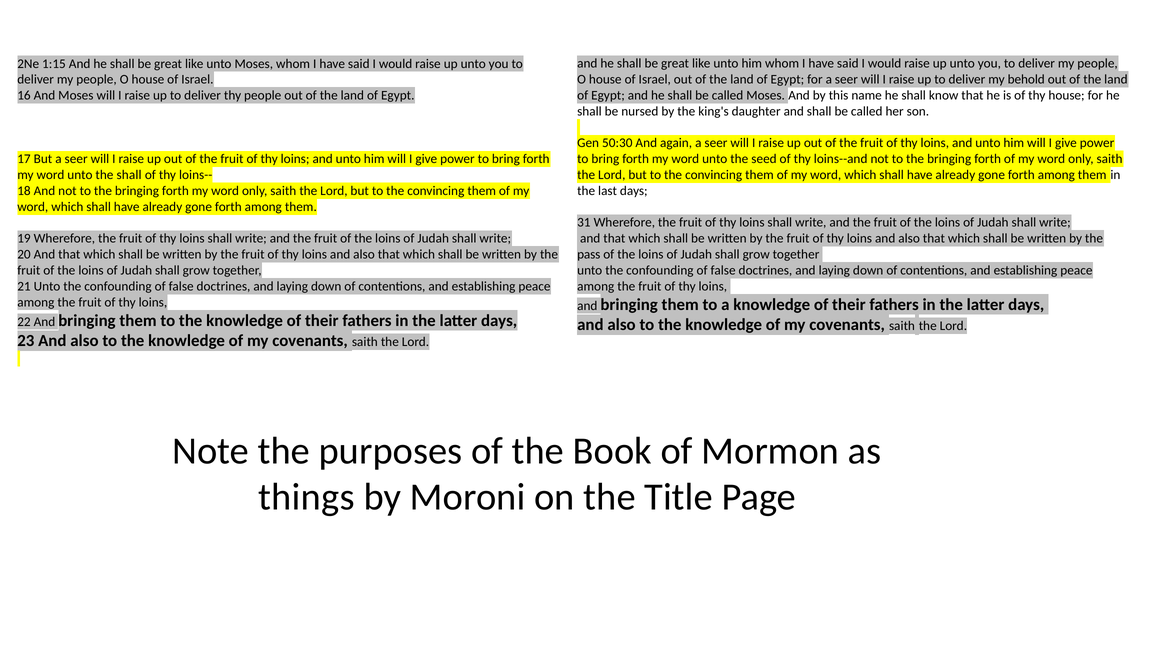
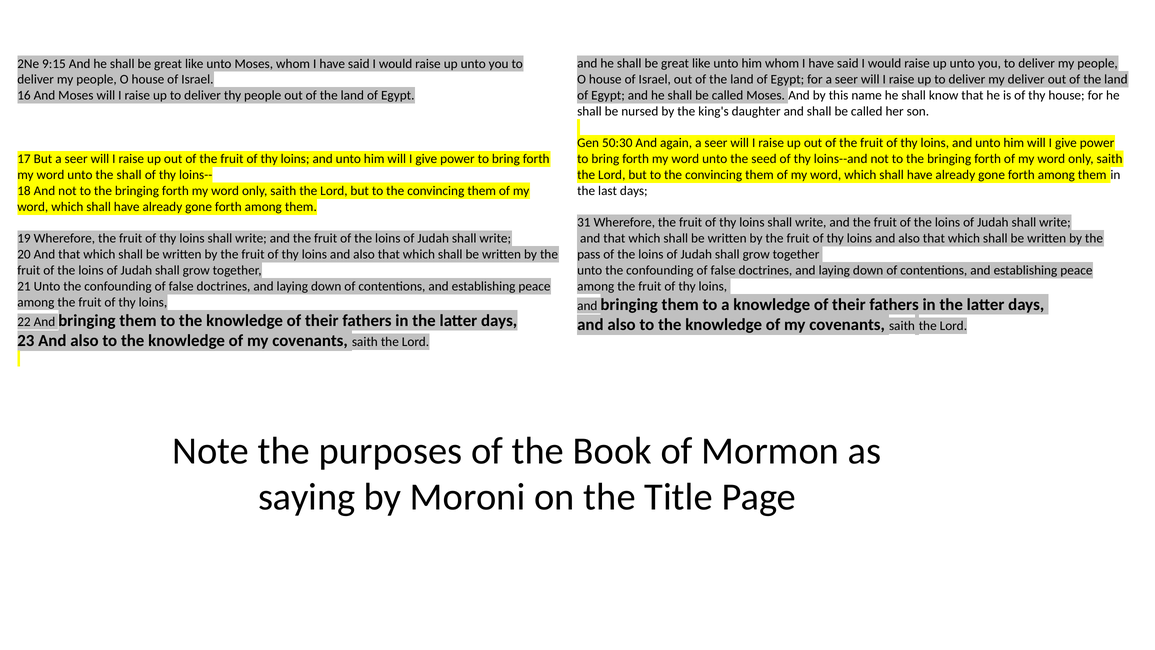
1:15: 1:15 -> 9:15
my behold: behold -> deliver
things: things -> saying
